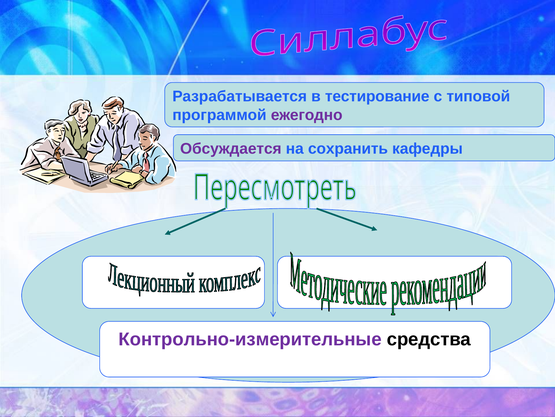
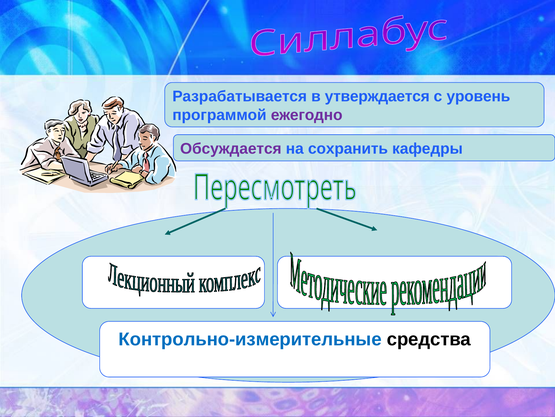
тестирование: тестирование -> утверждается
типовой: типовой -> уровень
Контрольно-измерительные colour: purple -> blue
